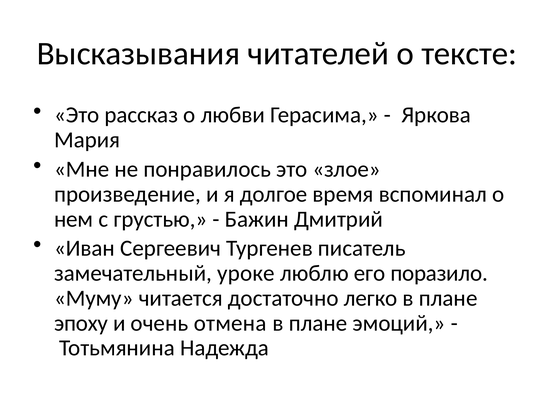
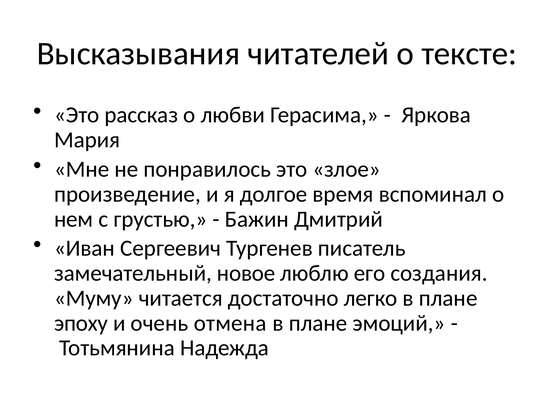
уроке: уроке -> новое
поразило: поразило -> создания
